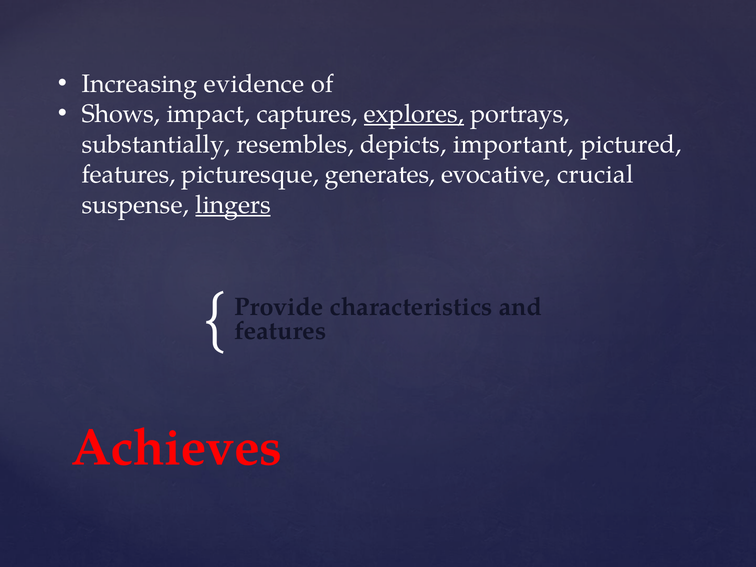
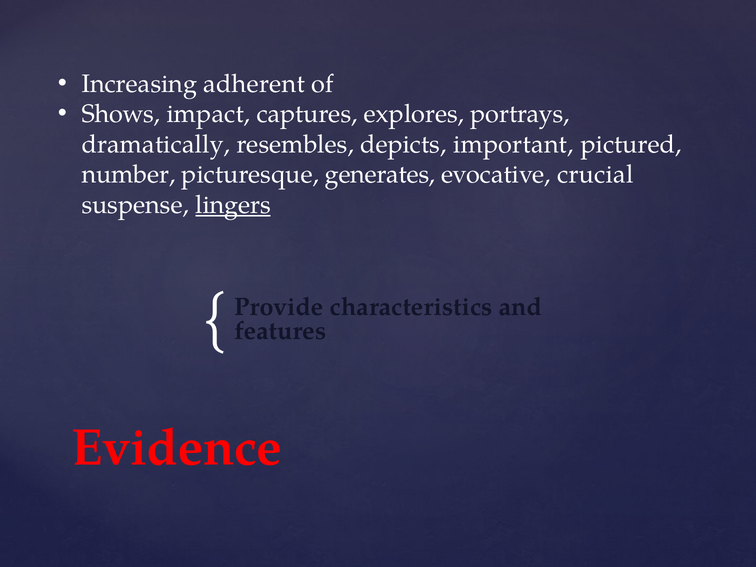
evidence: evidence -> adherent
explores underline: present -> none
substantially: substantially -> dramatically
features at (129, 175): features -> number
Achieves: Achieves -> Evidence
